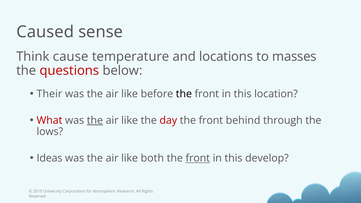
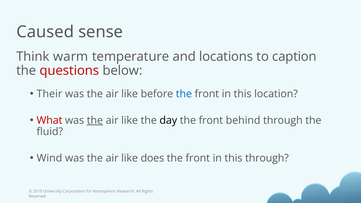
cause: cause -> warm
masses: masses -> caption
the at (184, 94) colour: black -> blue
day colour: red -> black
lows: lows -> fluid
Ideas: Ideas -> Wind
both: both -> does
front at (198, 158) underline: present -> none
this develop: develop -> through
